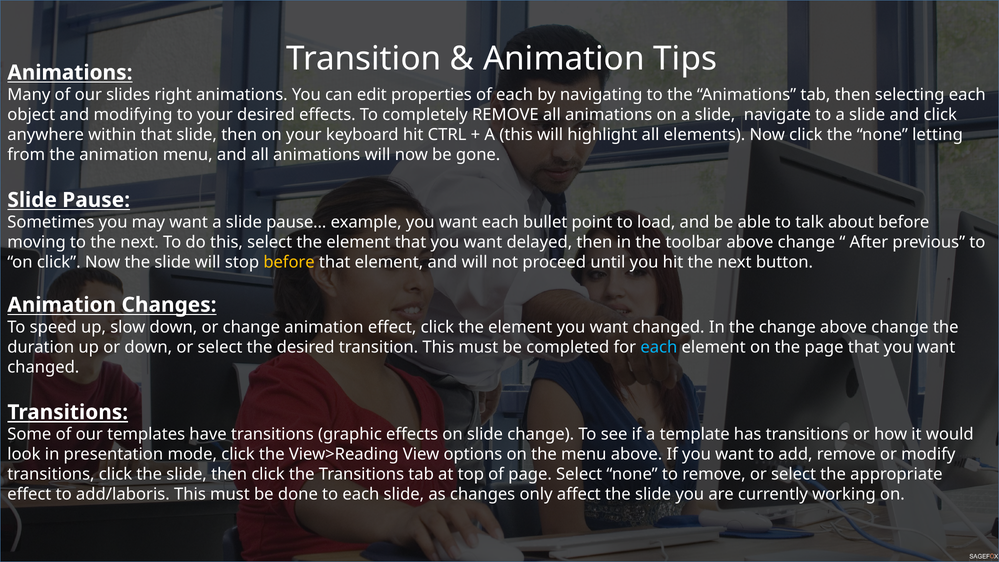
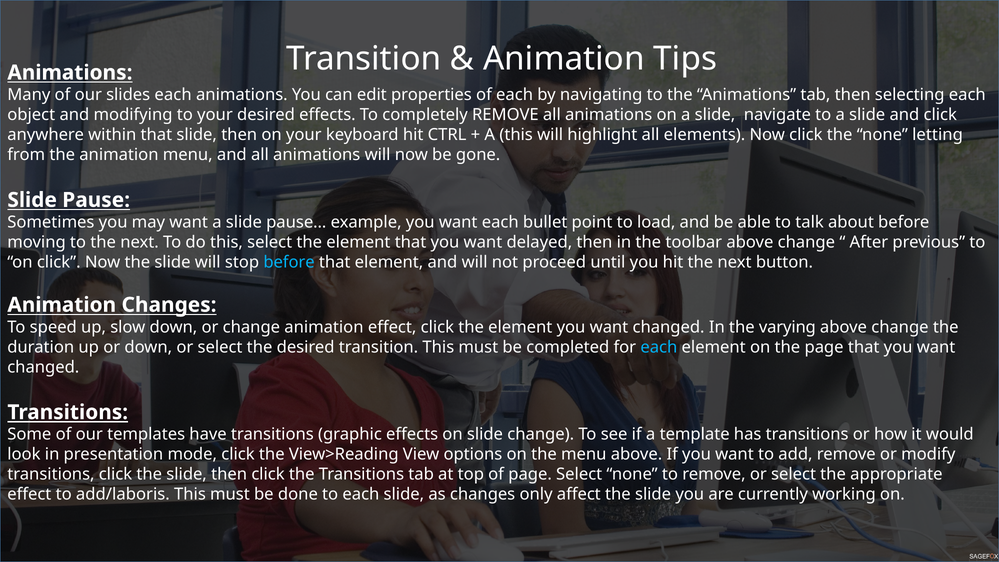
slides right: right -> each
before at (289, 262) colour: yellow -> light blue
the change: change -> varying
